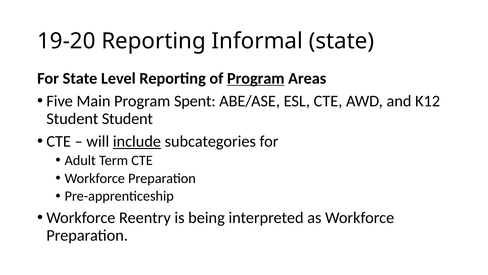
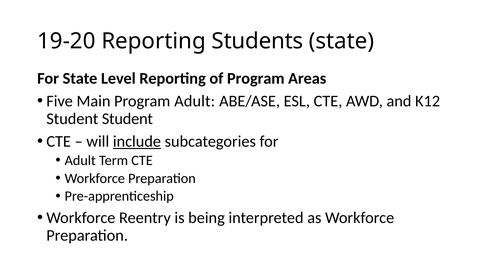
Informal: Informal -> Students
Program at (256, 78) underline: present -> none
Program Spent: Spent -> Adult
